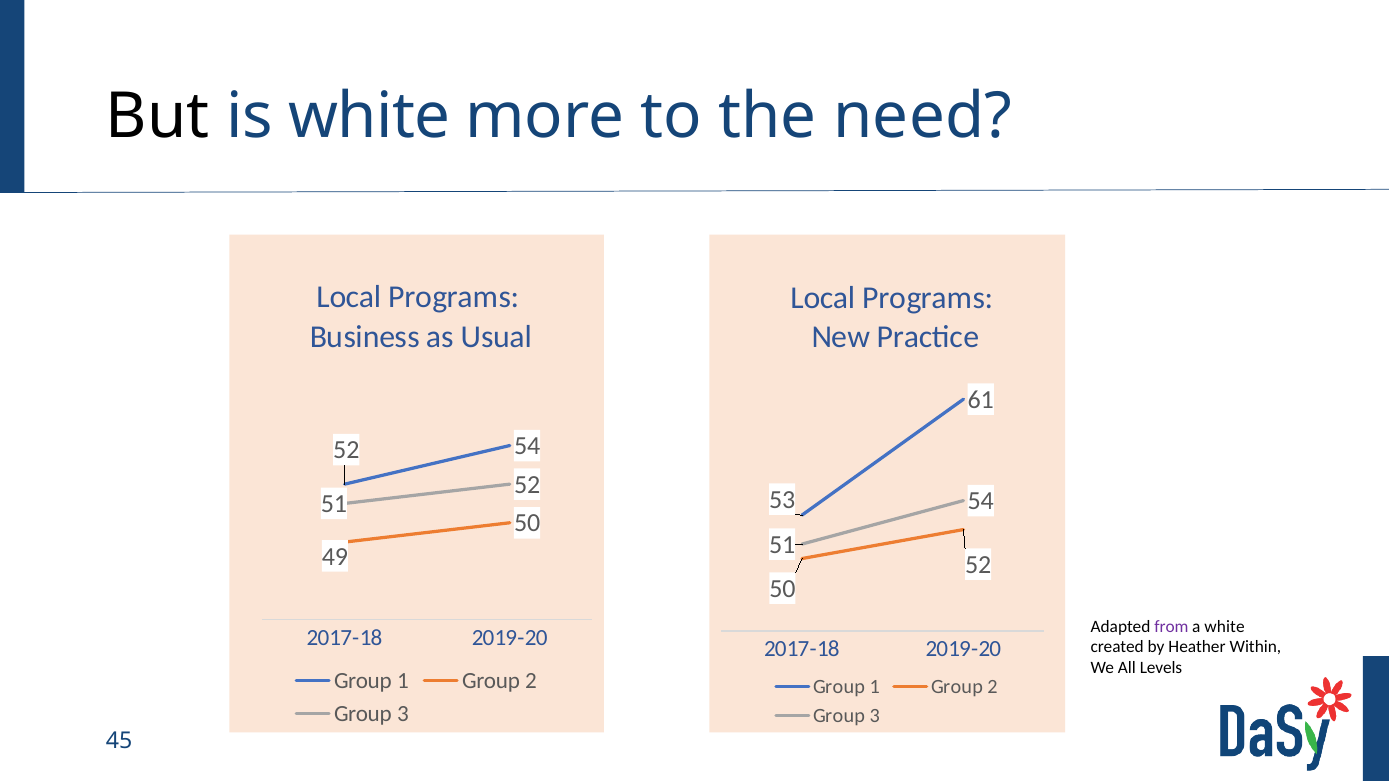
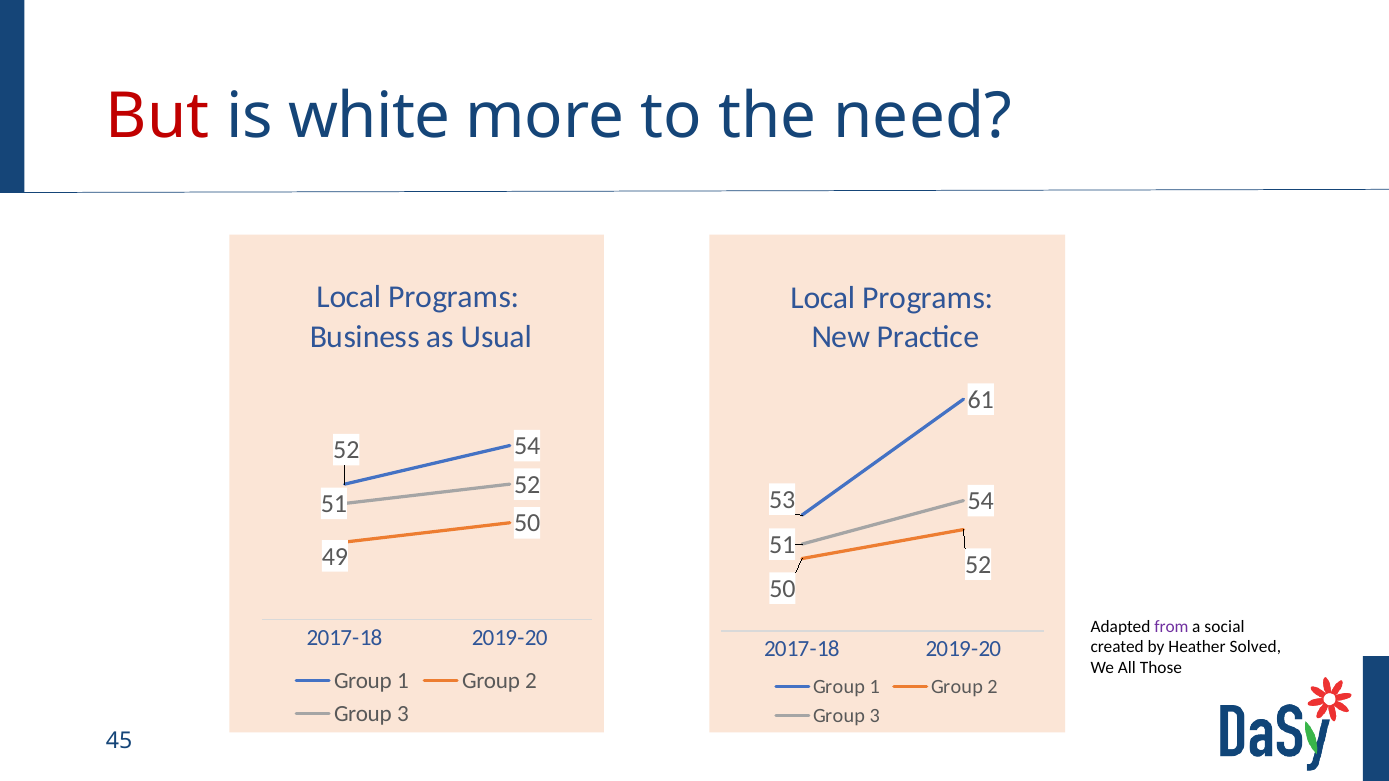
But colour: black -> red
a white: white -> social
Within: Within -> Solved
Levels: Levels -> Those
